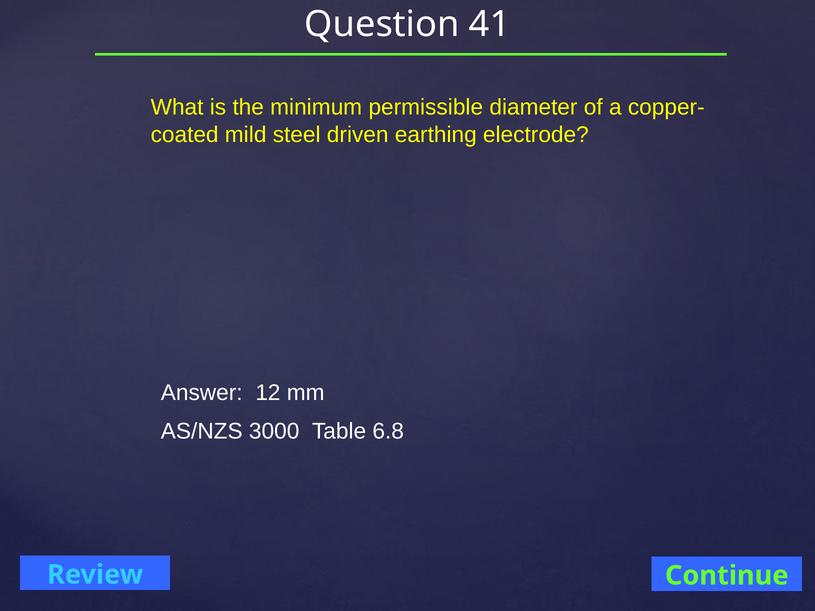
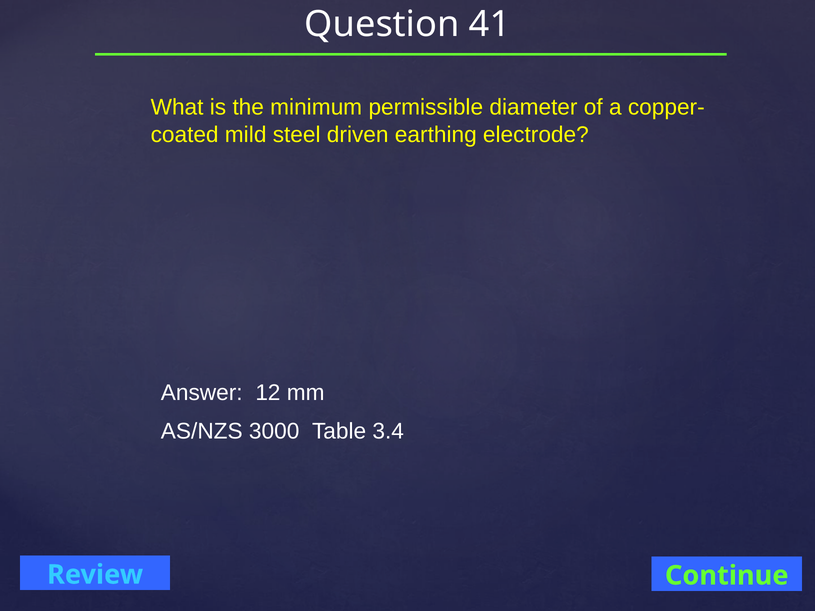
6.8: 6.8 -> 3.4
